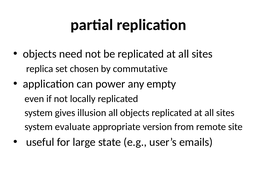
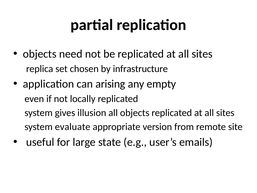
commutative: commutative -> infrastructure
power: power -> arising
